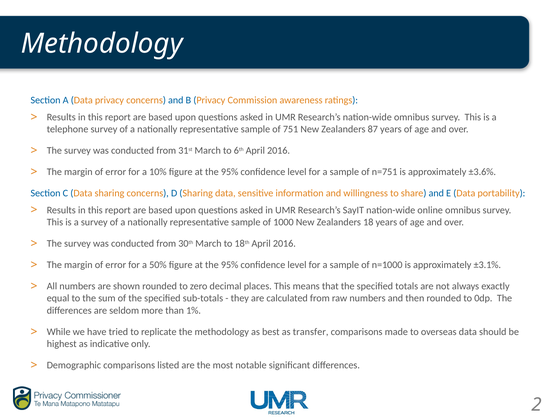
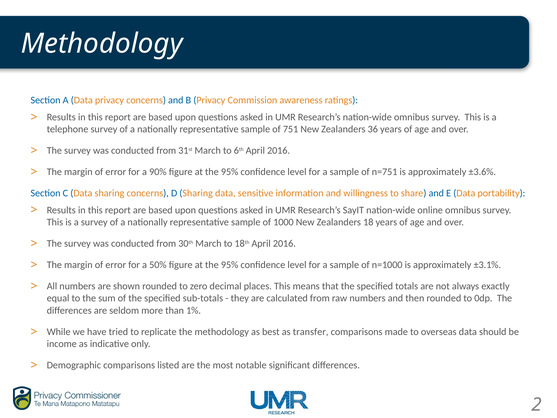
87: 87 -> 36
10%: 10% -> 90%
highest: highest -> income
